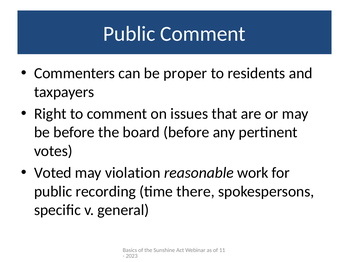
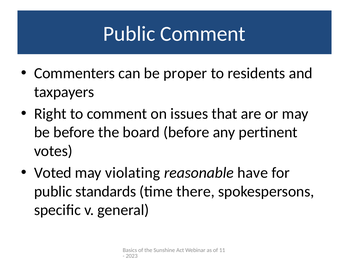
violation: violation -> violating
work: work -> have
recording: recording -> standards
